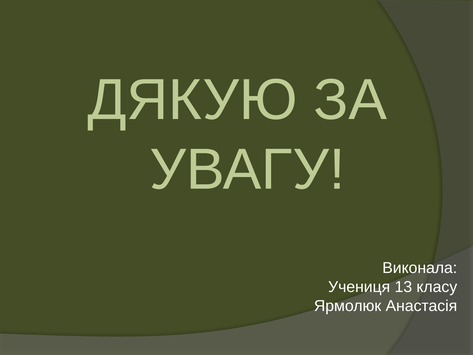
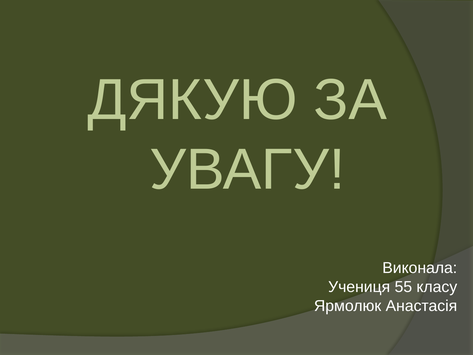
13: 13 -> 55
